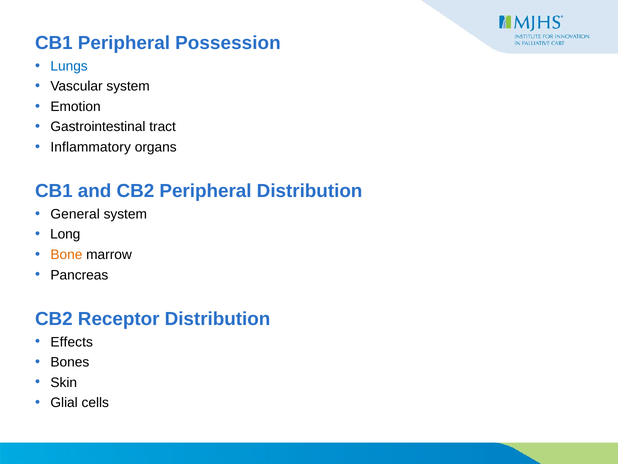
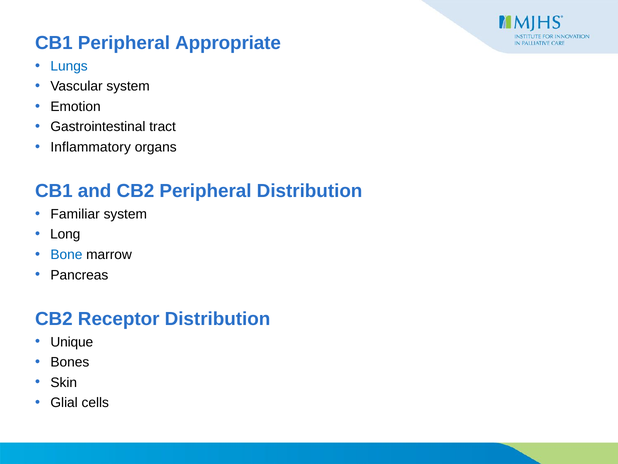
Possession: Possession -> Appropriate
General: General -> Familiar
Bone colour: orange -> blue
Effects: Effects -> Unique
